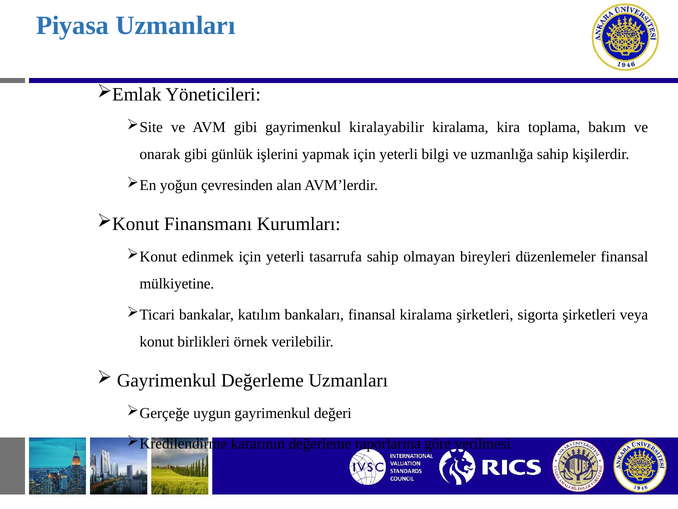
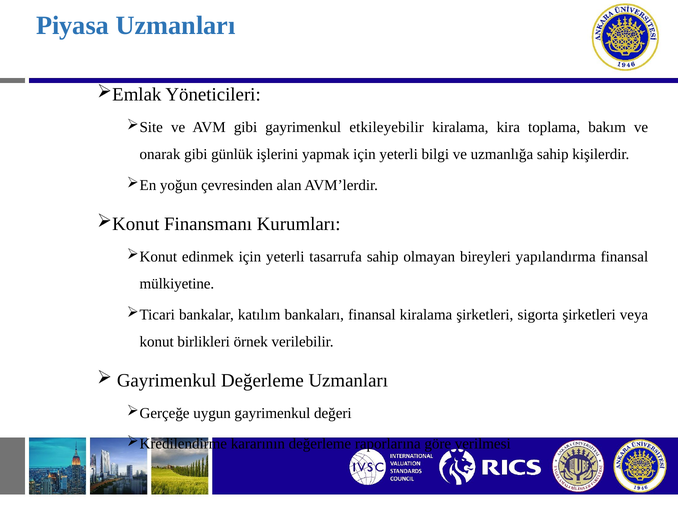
kiralayabilir: kiralayabilir -> etkileyebilir
düzenlemeler: düzenlemeler -> yapılandırma
